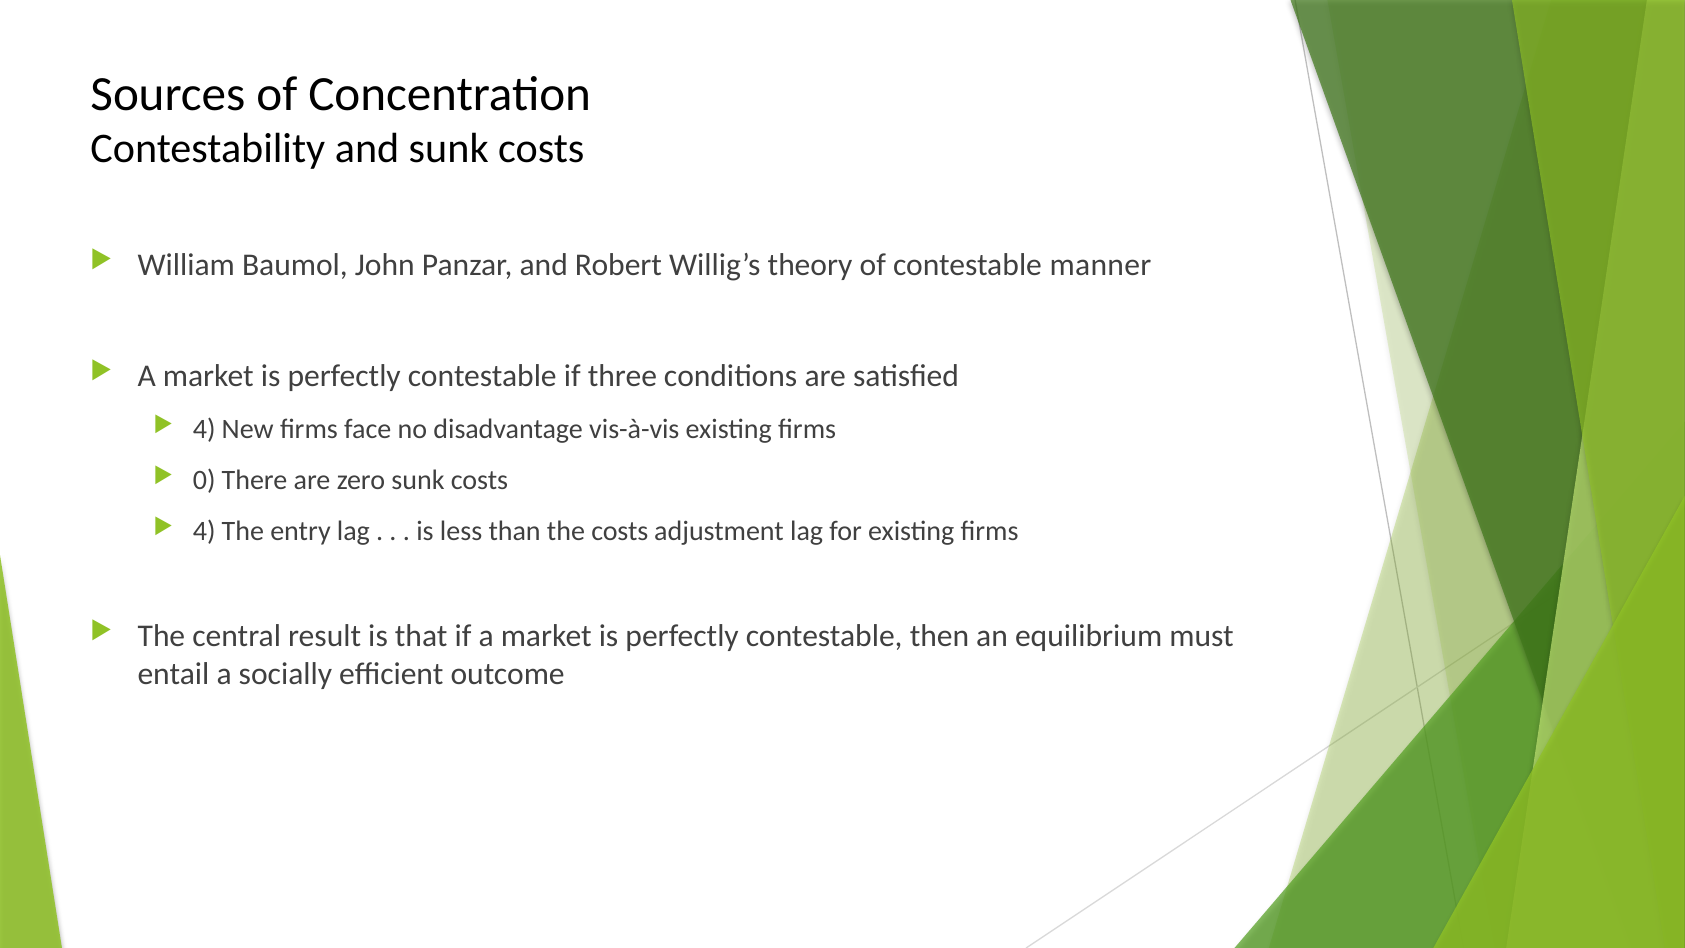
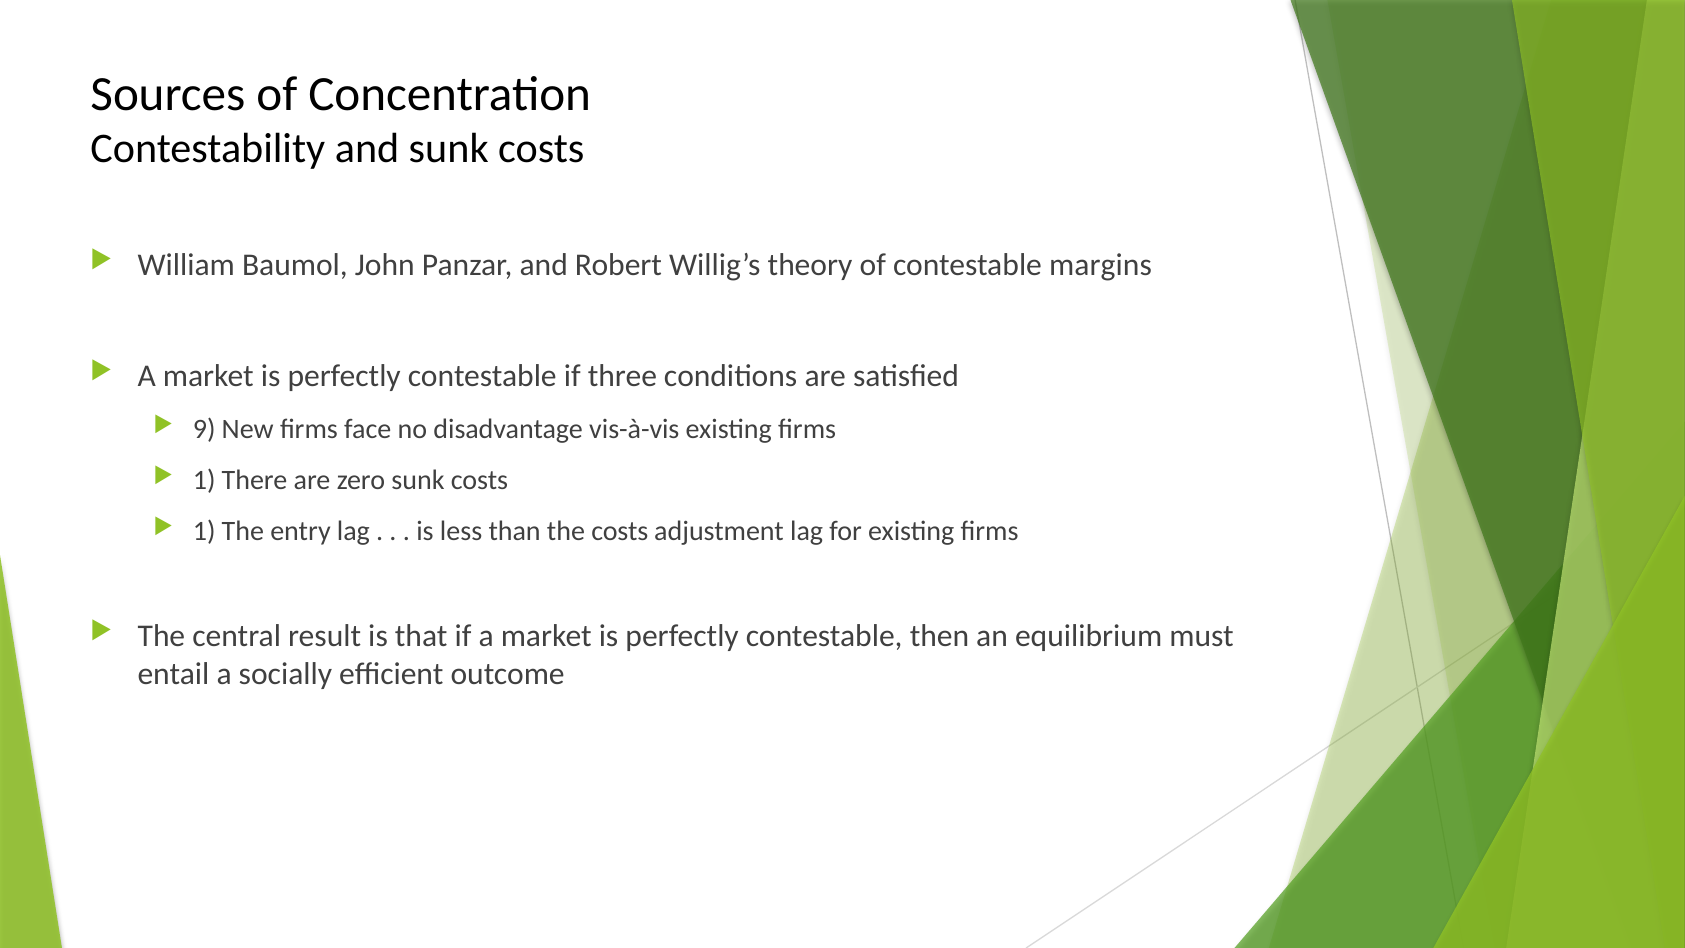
manner: manner -> margins
4 at (204, 429): 4 -> 9
0 at (204, 480): 0 -> 1
4 at (204, 531): 4 -> 1
